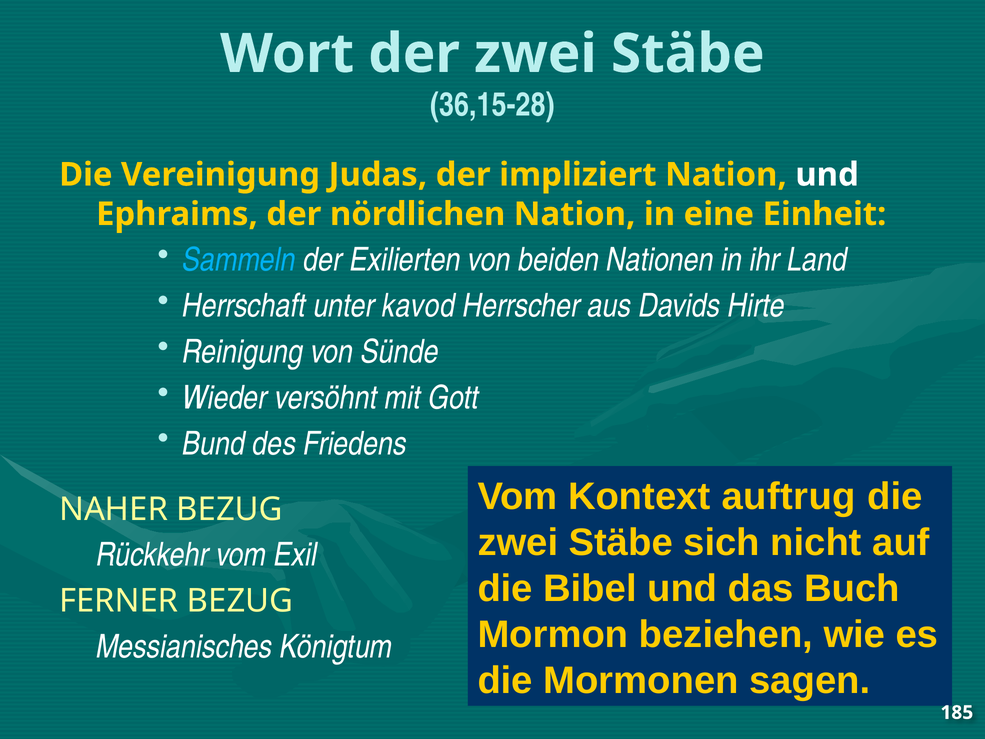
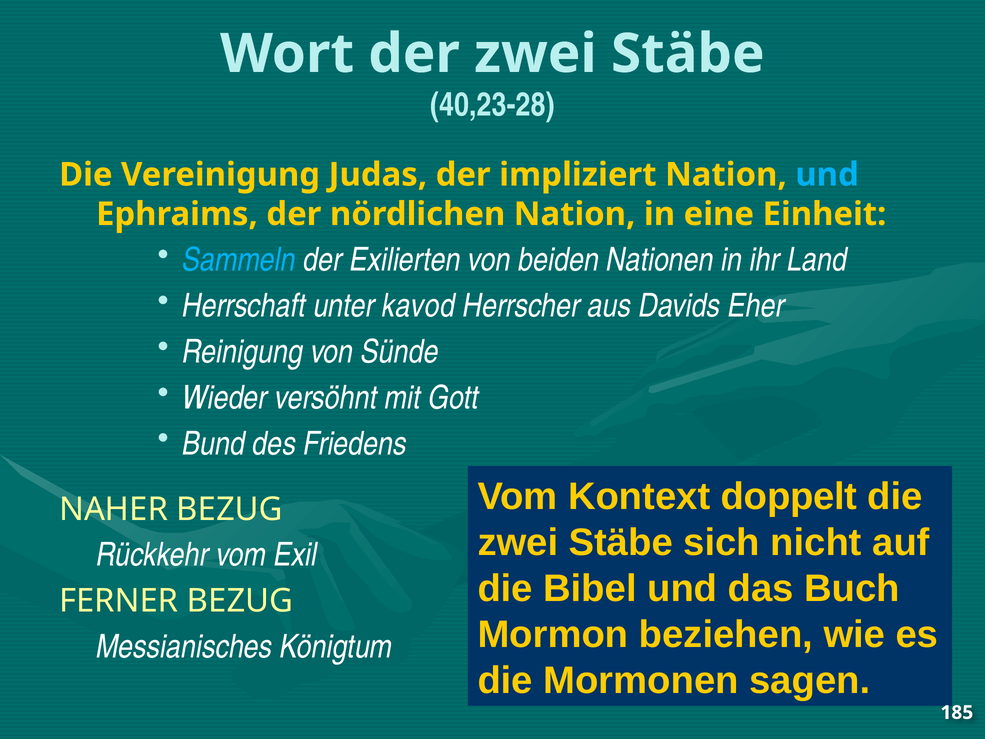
36,15-28: 36,15-28 -> 40,23-28
und at (827, 175) colour: white -> light blue
Hirte: Hirte -> Eher
auftrug: auftrug -> doppelt
